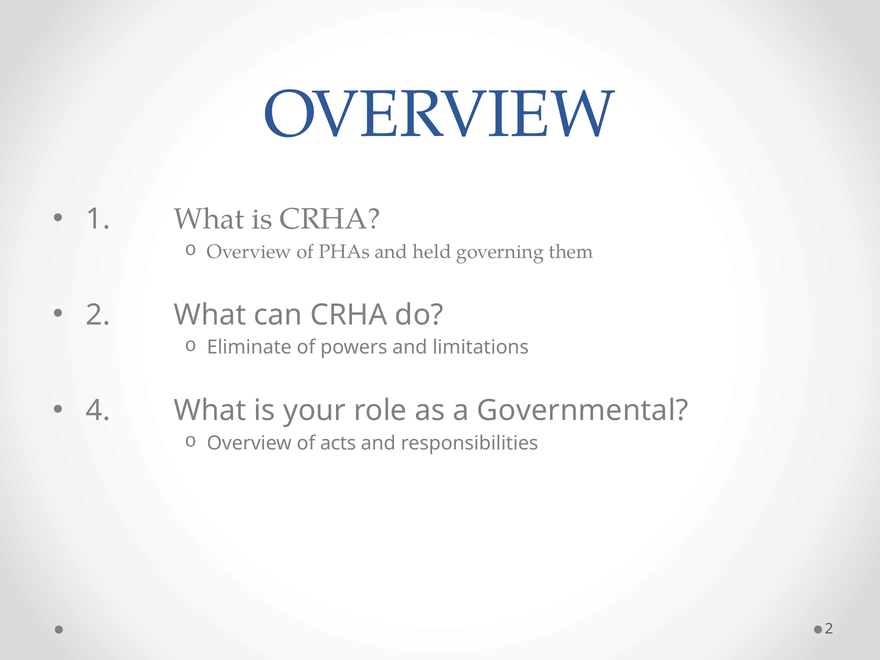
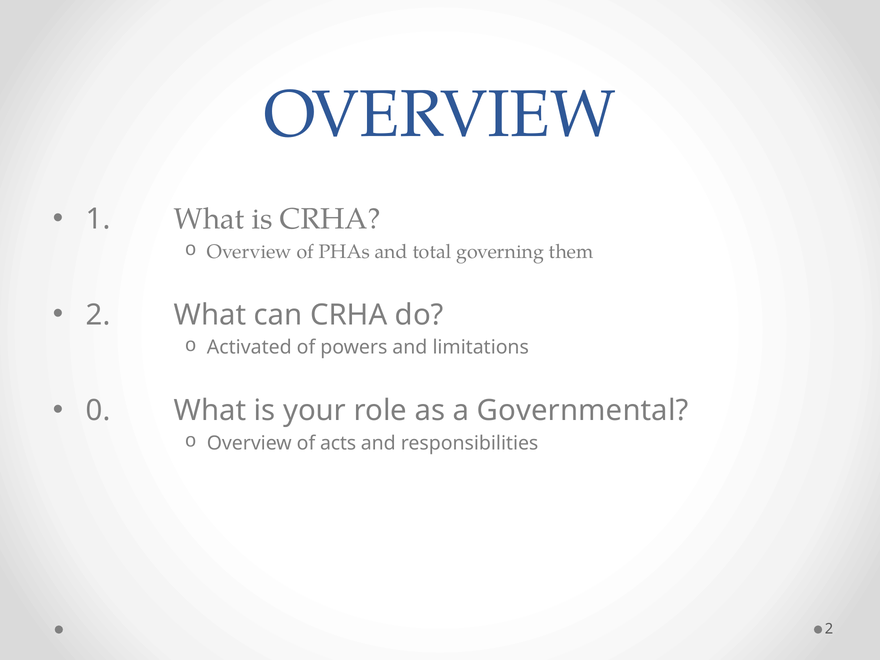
held: held -> total
Eliminate: Eliminate -> Activated
4: 4 -> 0
